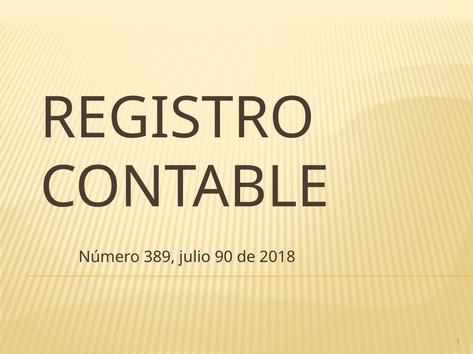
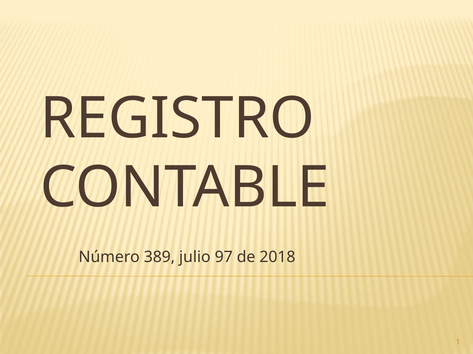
90: 90 -> 97
